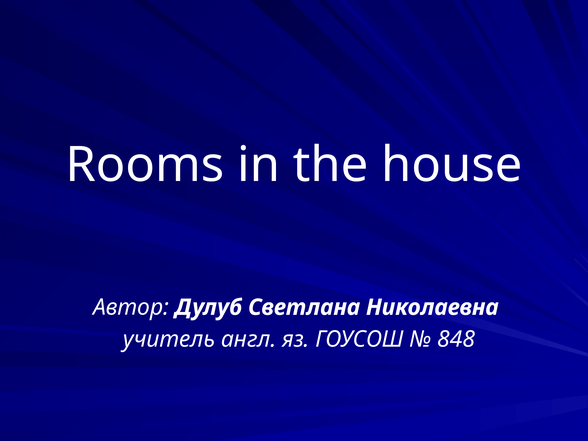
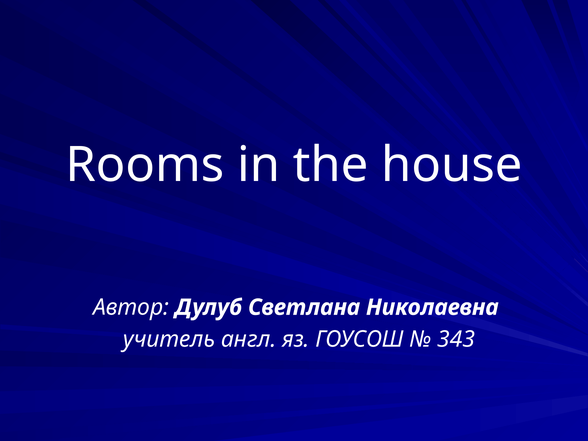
848: 848 -> 343
